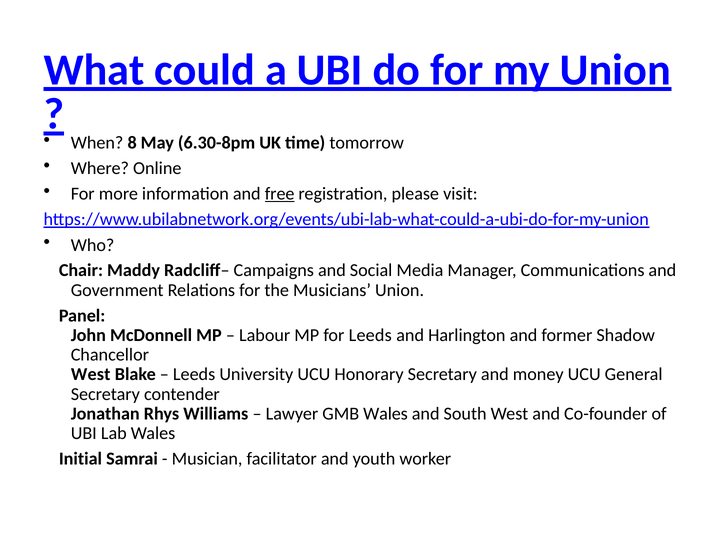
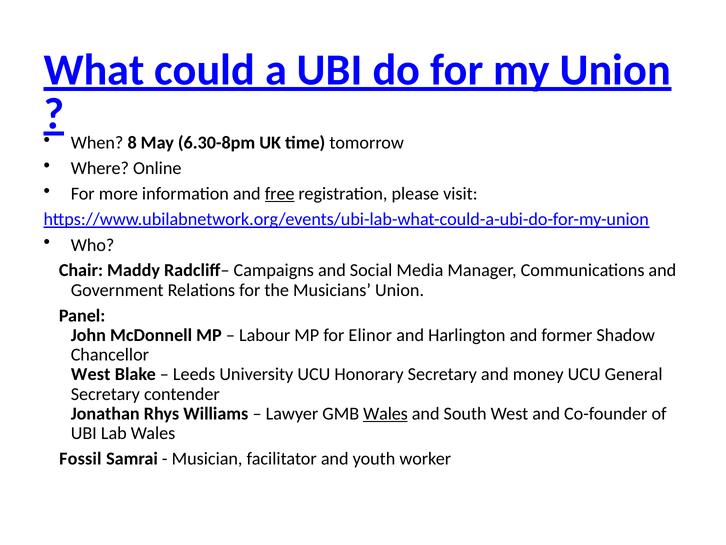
for Leeds: Leeds -> Elinor
Wales at (386, 413) underline: none -> present
Initial: Initial -> Fossil
